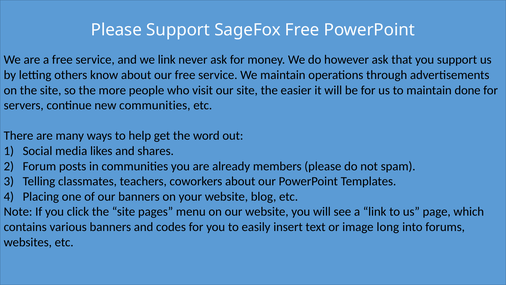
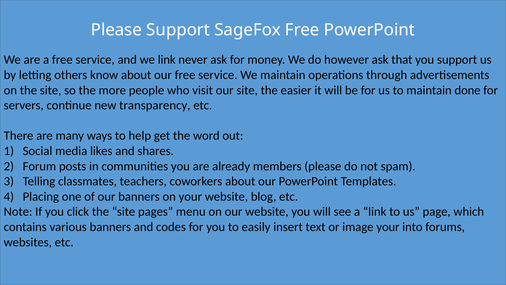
new communities: communities -> transparency
image long: long -> your
